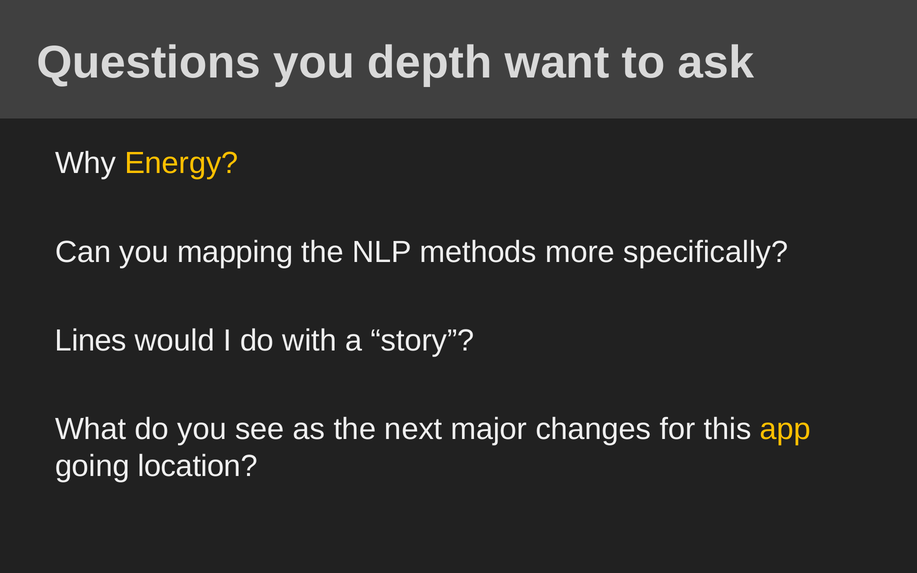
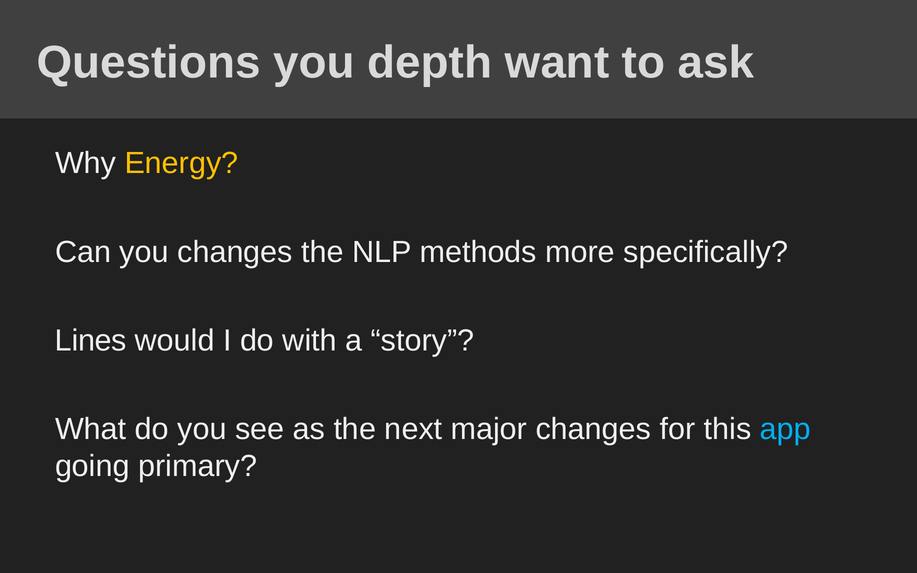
you mapping: mapping -> changes
app colour: yellow -> light blue
location: location -> primary
